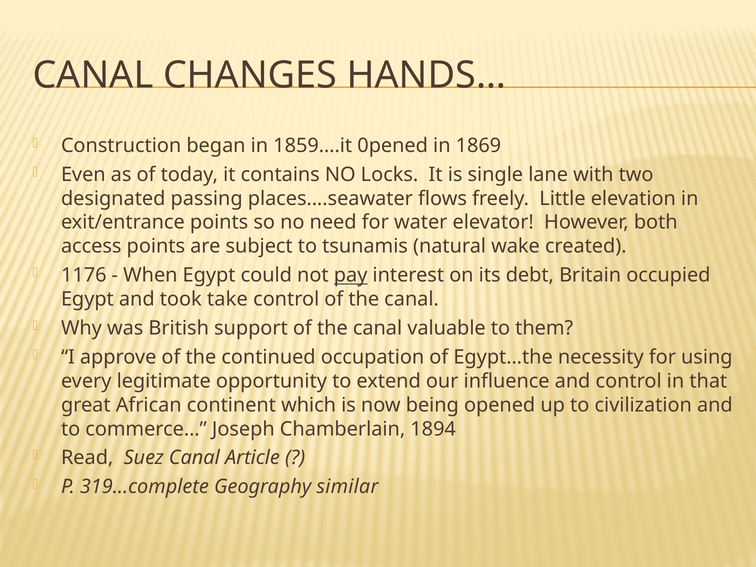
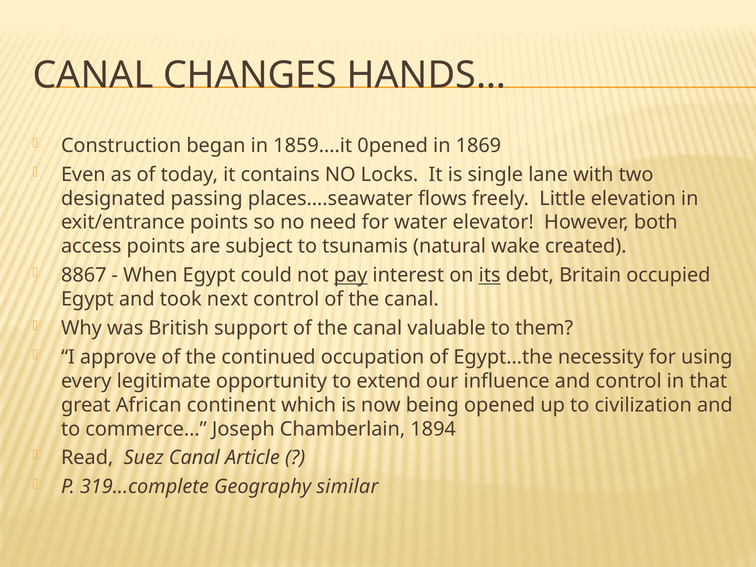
1176: 1176 -> 8867
its underline: none -> present
take: take -> next
